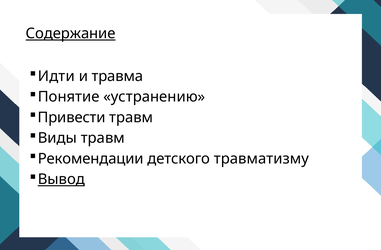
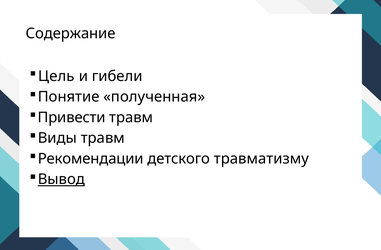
Содержание underline: present -> none
Идти: Идти -> Цель
травма: травма -> гибели
устранению: устранению -> полученная
